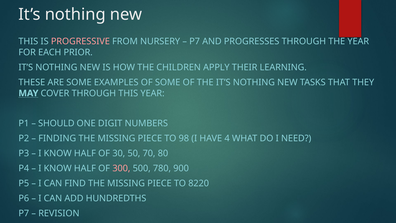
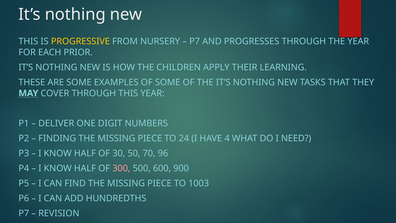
PROGRESSIVE colour: pink -> yellow
SHOULD: SHOULD -> DELIVER
98: 98 -> 24
80: 80 -> 96
780: 780 -> 600
8220: 8220 -> 1003
